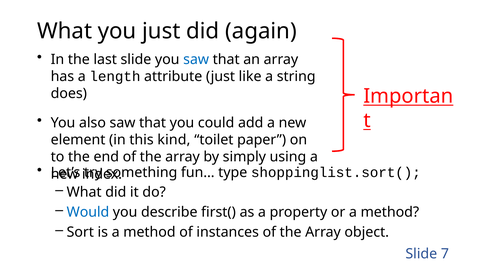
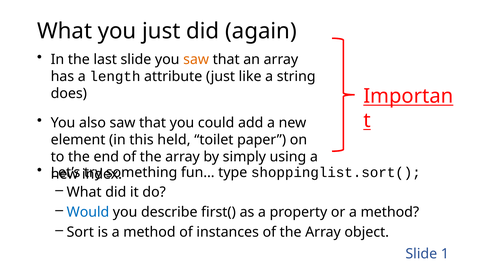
saw at (196, 59) colour: blue -> orange
kind: kind -> held
7: 7 -> 1
